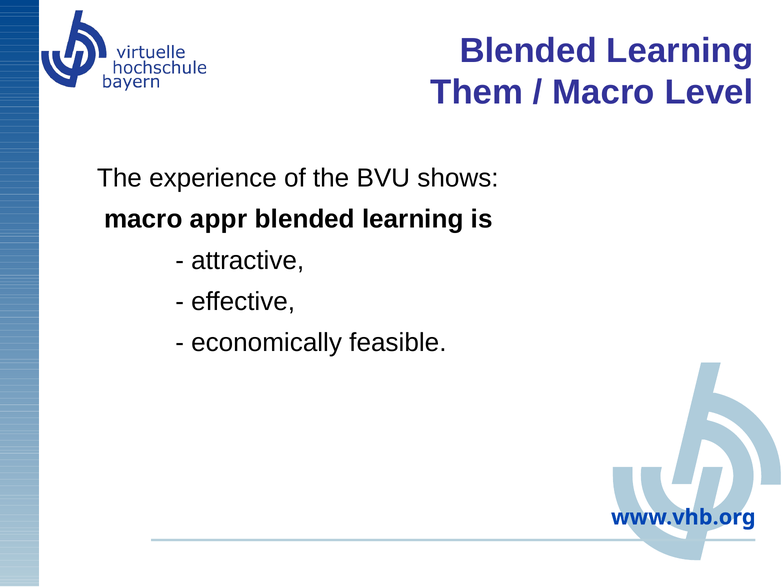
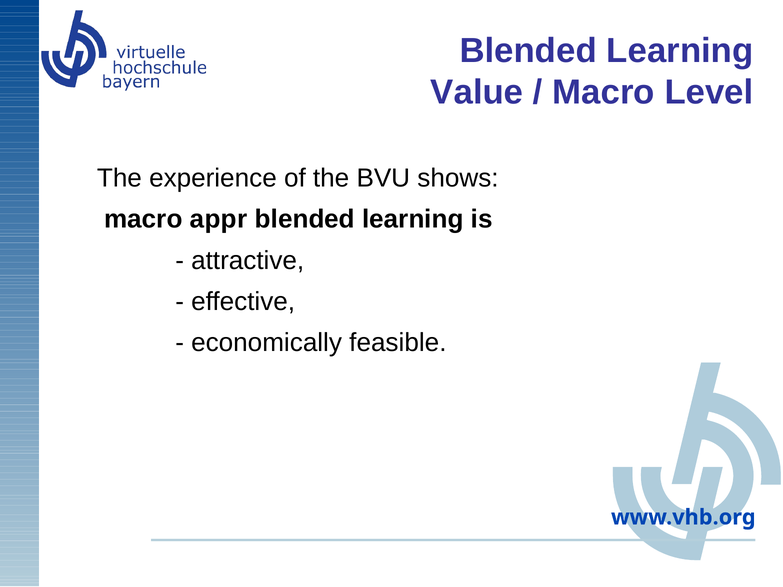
Them: Them -> Value
